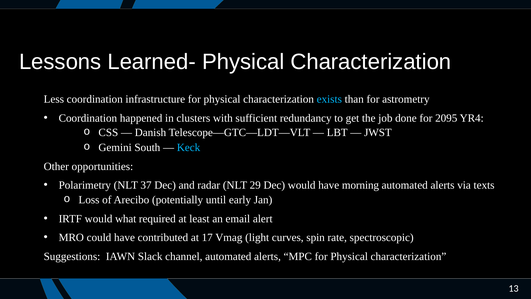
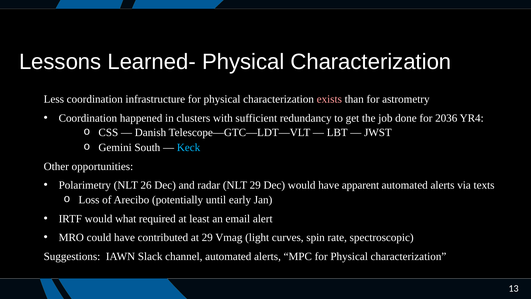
exists colour: light blue -> pink
2095: 2095 -> 2036
37: 37 -> 26
morning: morning -> apparent
at 17: 17 -> 29
